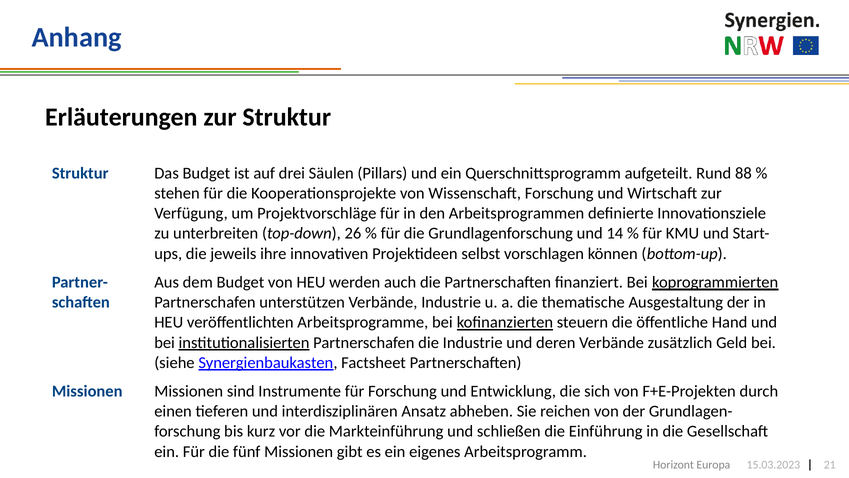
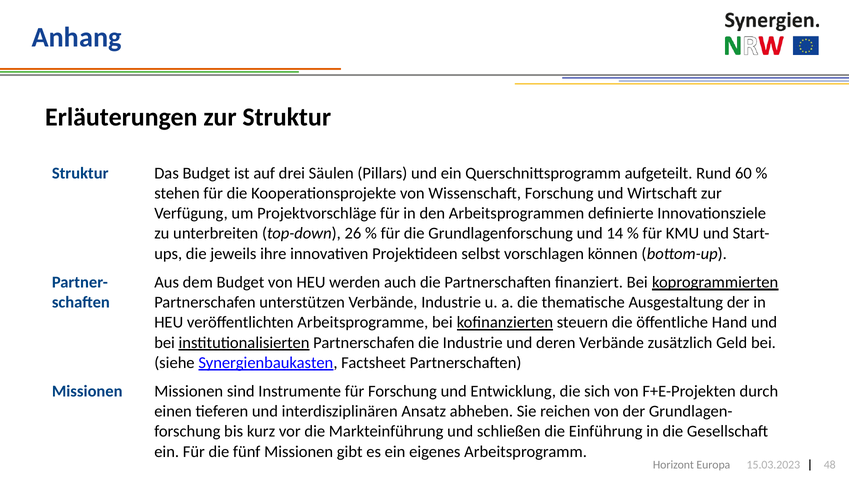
88: 88 -> 60
21: 21 -> 48
